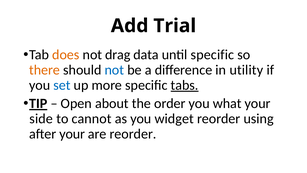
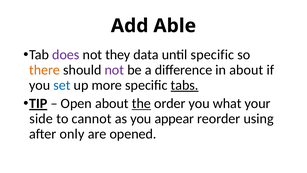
Trial: Trial -> Able
does colour: orange -> purple
drag: drag -> they
not at (114, 70) colour: blue -> purple
in utility: utility -> about
the underline: none -> present
widget: widget -> appear
after your: your -> only
are reorder: reorder -> opened
